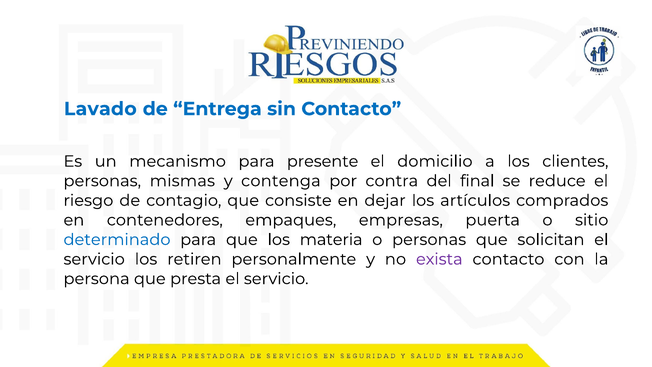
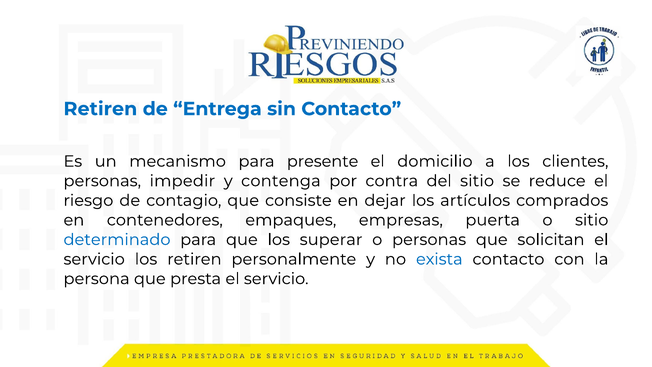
Lavado at (100, 109): Lavado -> Retiren
mismas: mismas -> impedir
del final: final -> sitio
materia: materia -> superar
exista colour: purple -> blue
